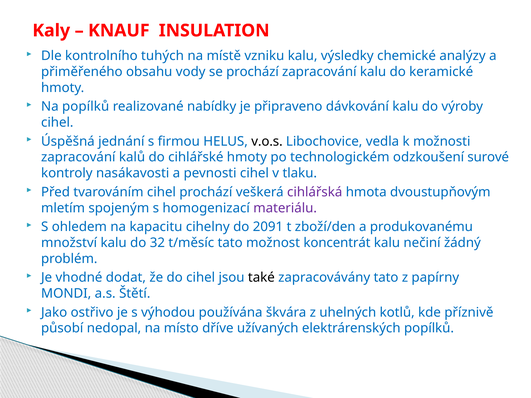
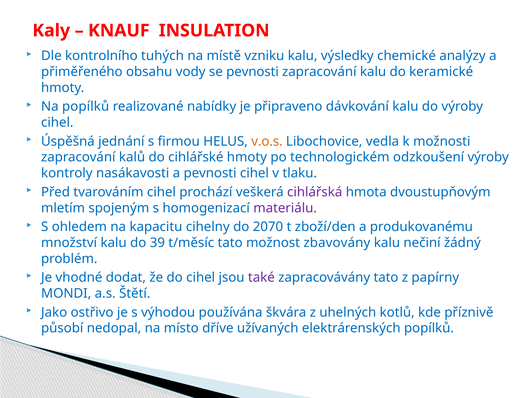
se prochází: prochází -> pevnosti
v.o.s colour: black -> orange
odzkoušení surové: surové -> výroby
2091: 2091 -> 2070
32: 32 -> 39
koncentrát: koncentrát -> zbavovány
také colour: black -> purple
